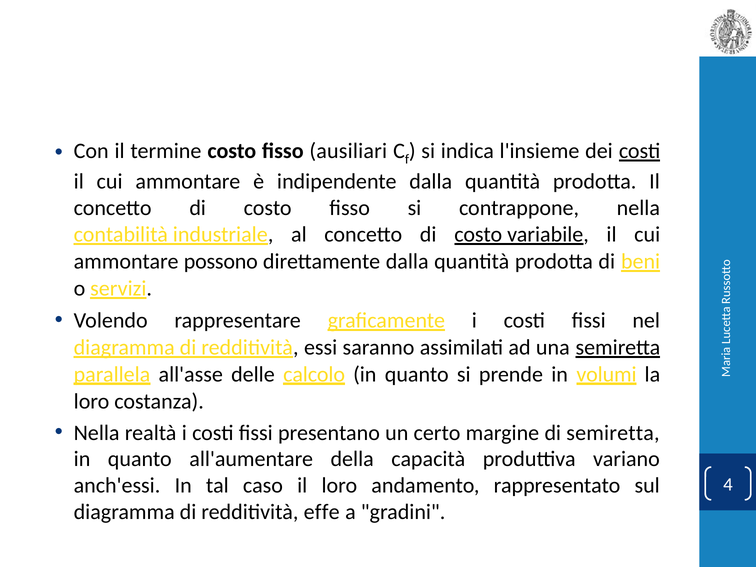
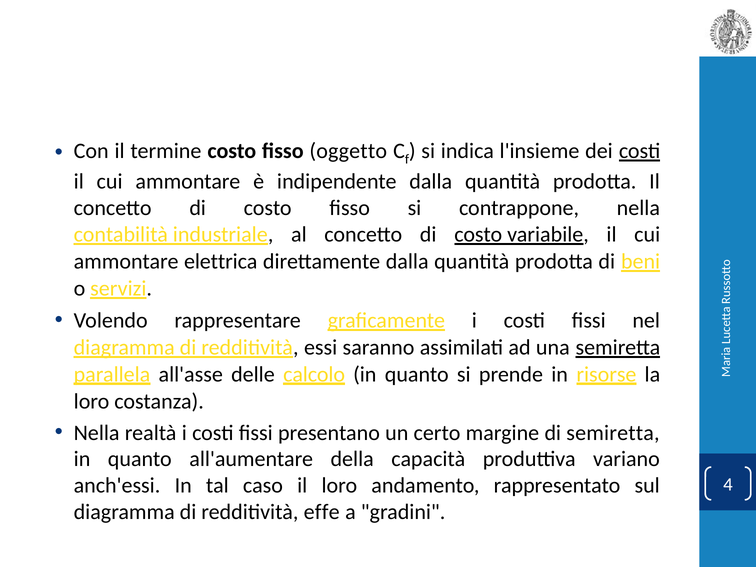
ausiliari: ausiliari -> oggetto
possono: possono -> elettrica
volumi: volumi -> risorse
